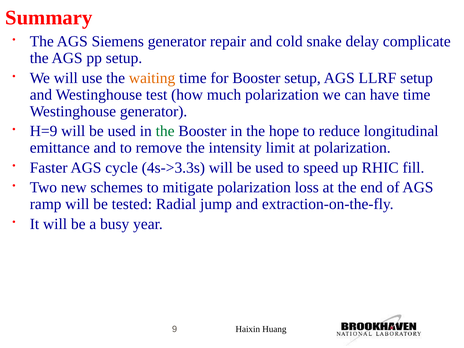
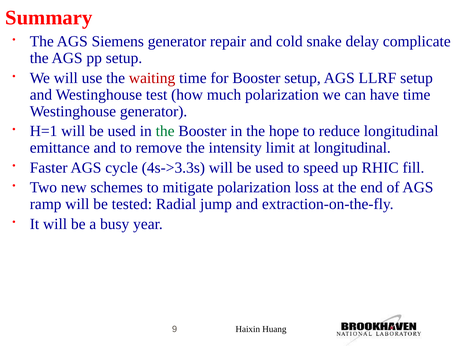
waiting colour: orange -> red
H=9: H=9 -> H=1
at polarization: polarization -> longitudinal
